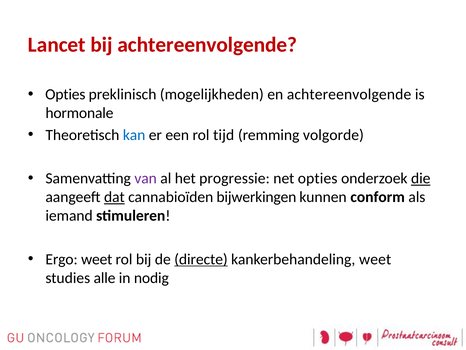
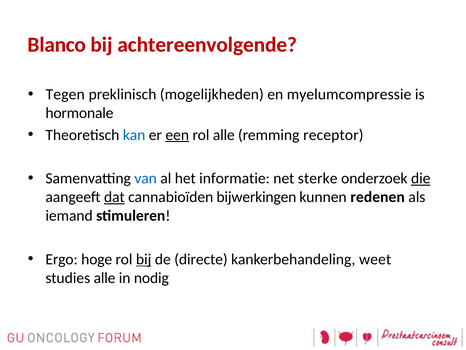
Lancet: Lancet -> Blanco
Opties at (65, 94): Opties -> Tegen
en achtereenvolgende: achtereenvolgende -> myelumcompressie
een underline: none -> present
rol tijd: tijd -> alle
volgorde: volgorde -> receptor
van colour: purple -> blue
progressie: progressie -> informatie
net opties: opties -> sterke
conform: conform -> redenen
Ergo weet: weet -> hoge
bij at (144, 259) underline: none -> present
directe underline: present -> none
